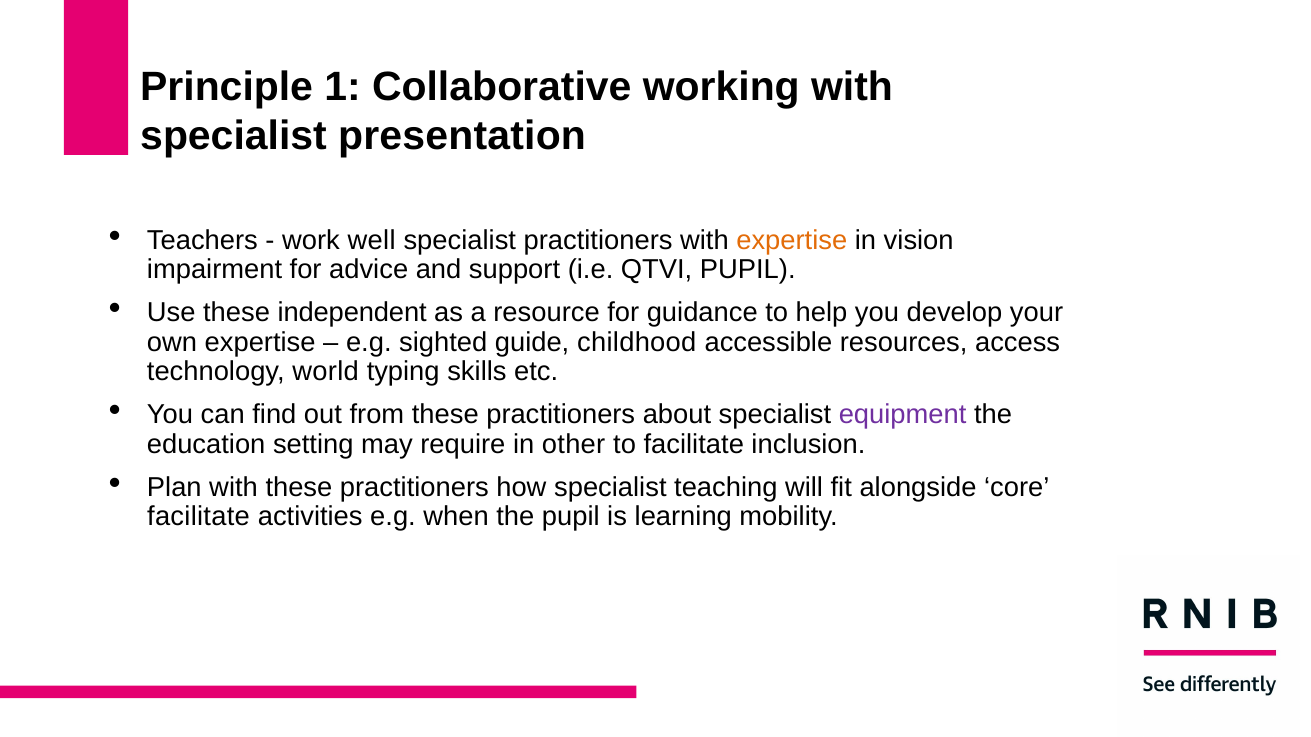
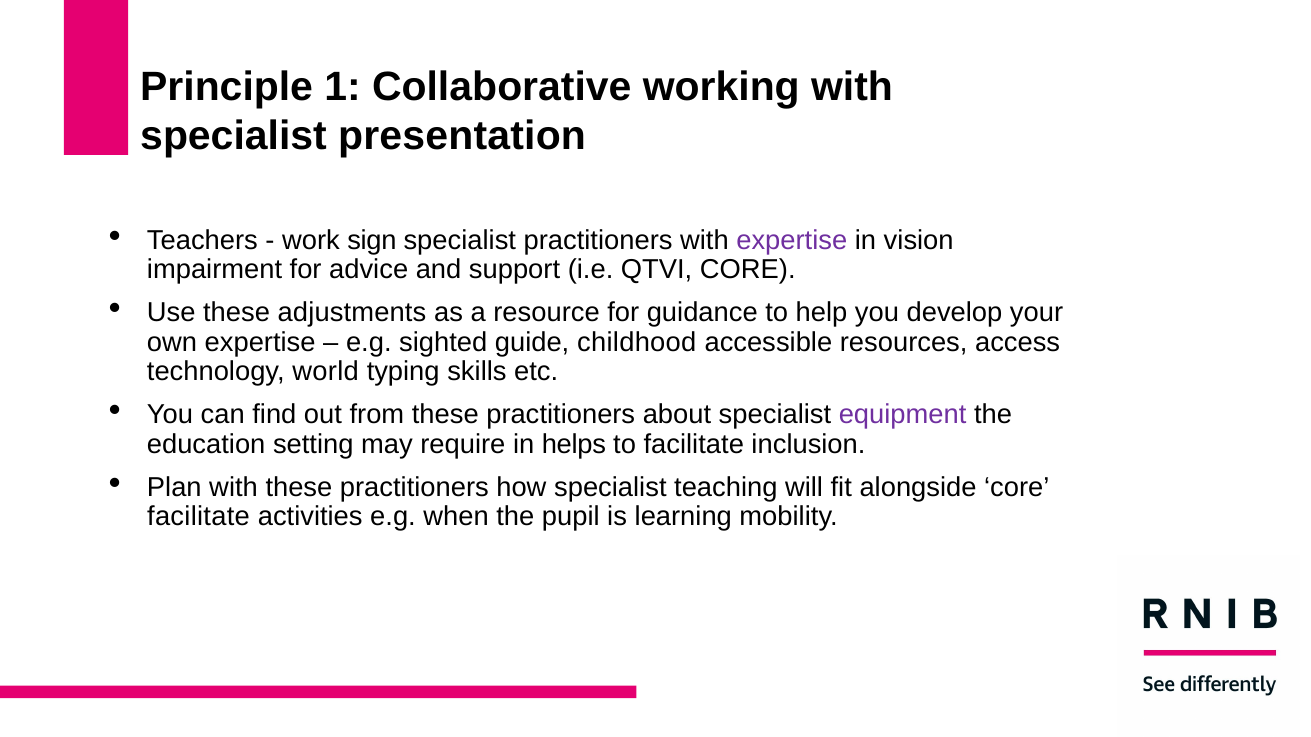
well: well -> sign
expertise at (792, 240) colour: orange -> purple
QTVI PUPIL: PUPIL -> CORE
independent: independent -> adjustments
other: other -> helps
